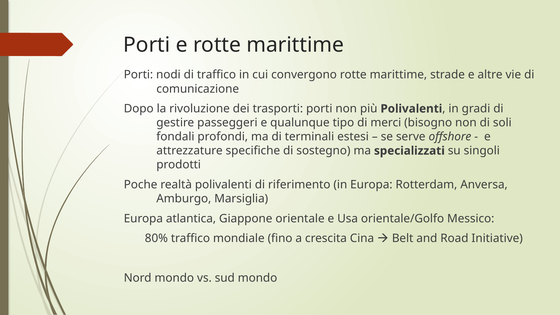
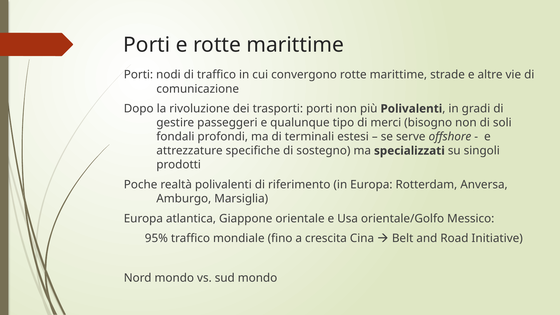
80%: 80% -> 95%
